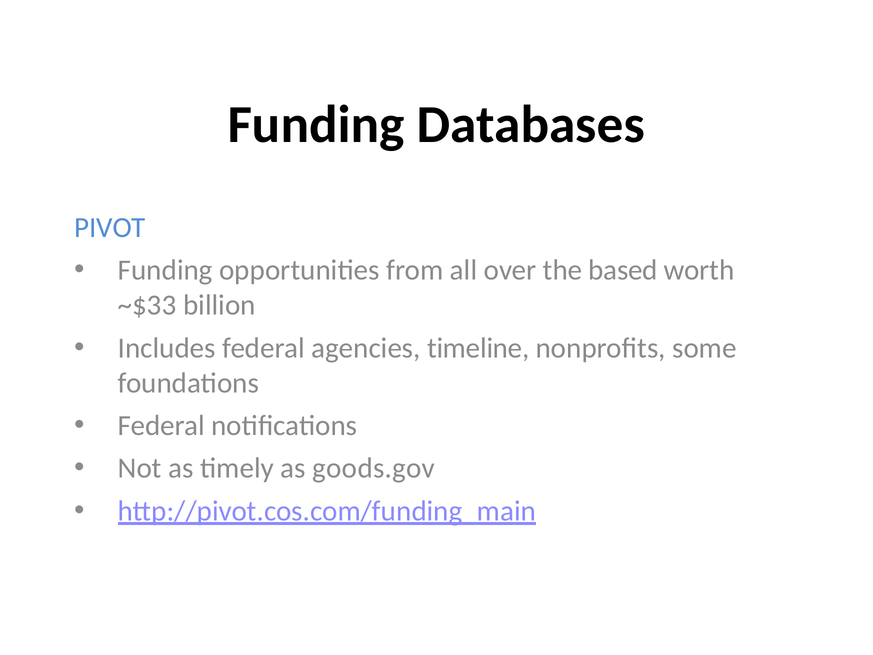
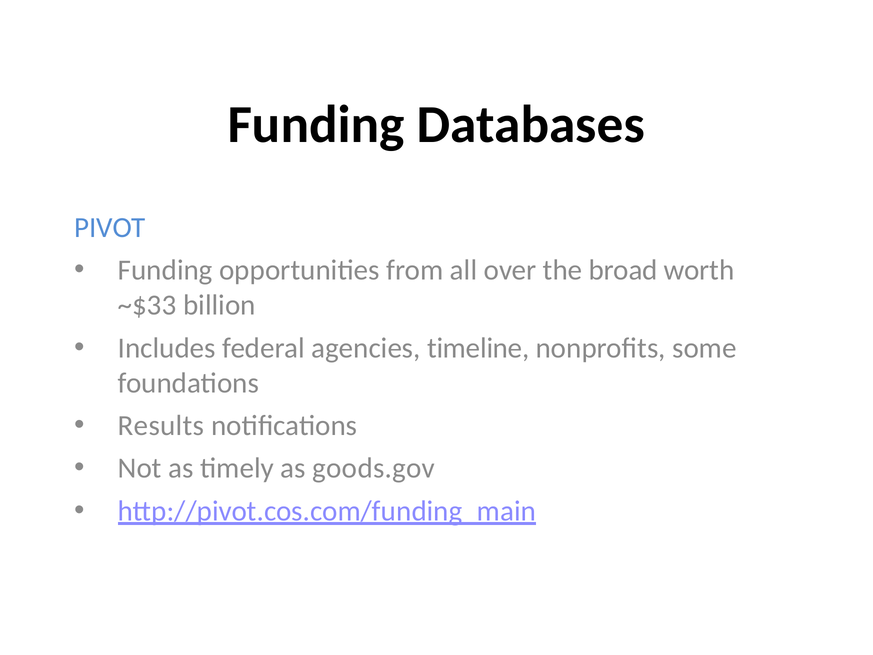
based: based -> broad
Federal at (161, 425): Federal -> Results
